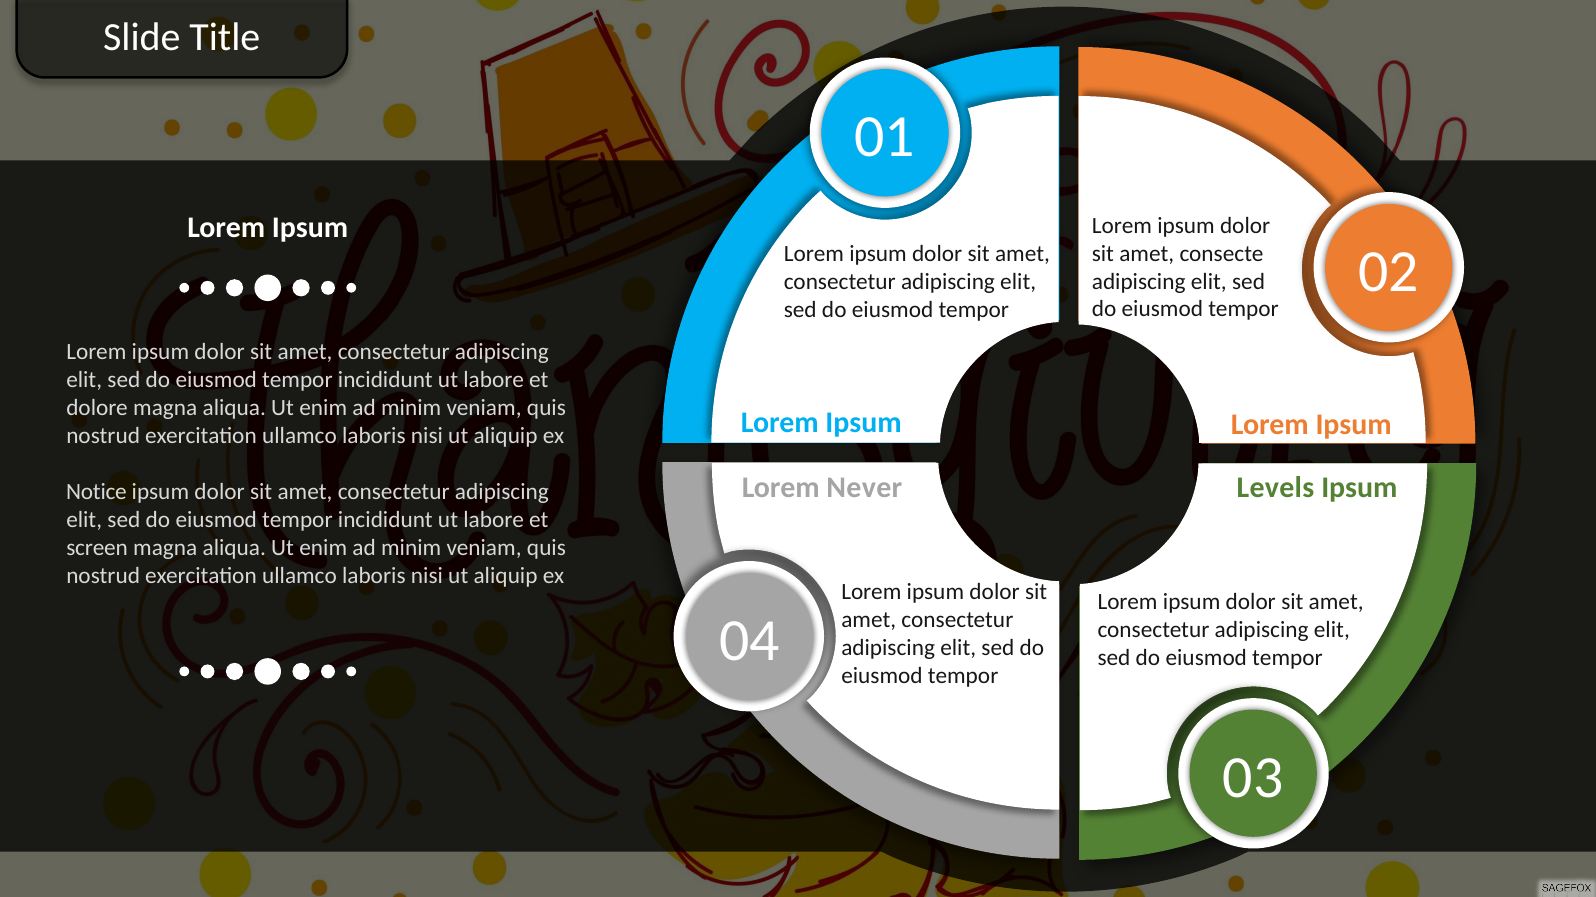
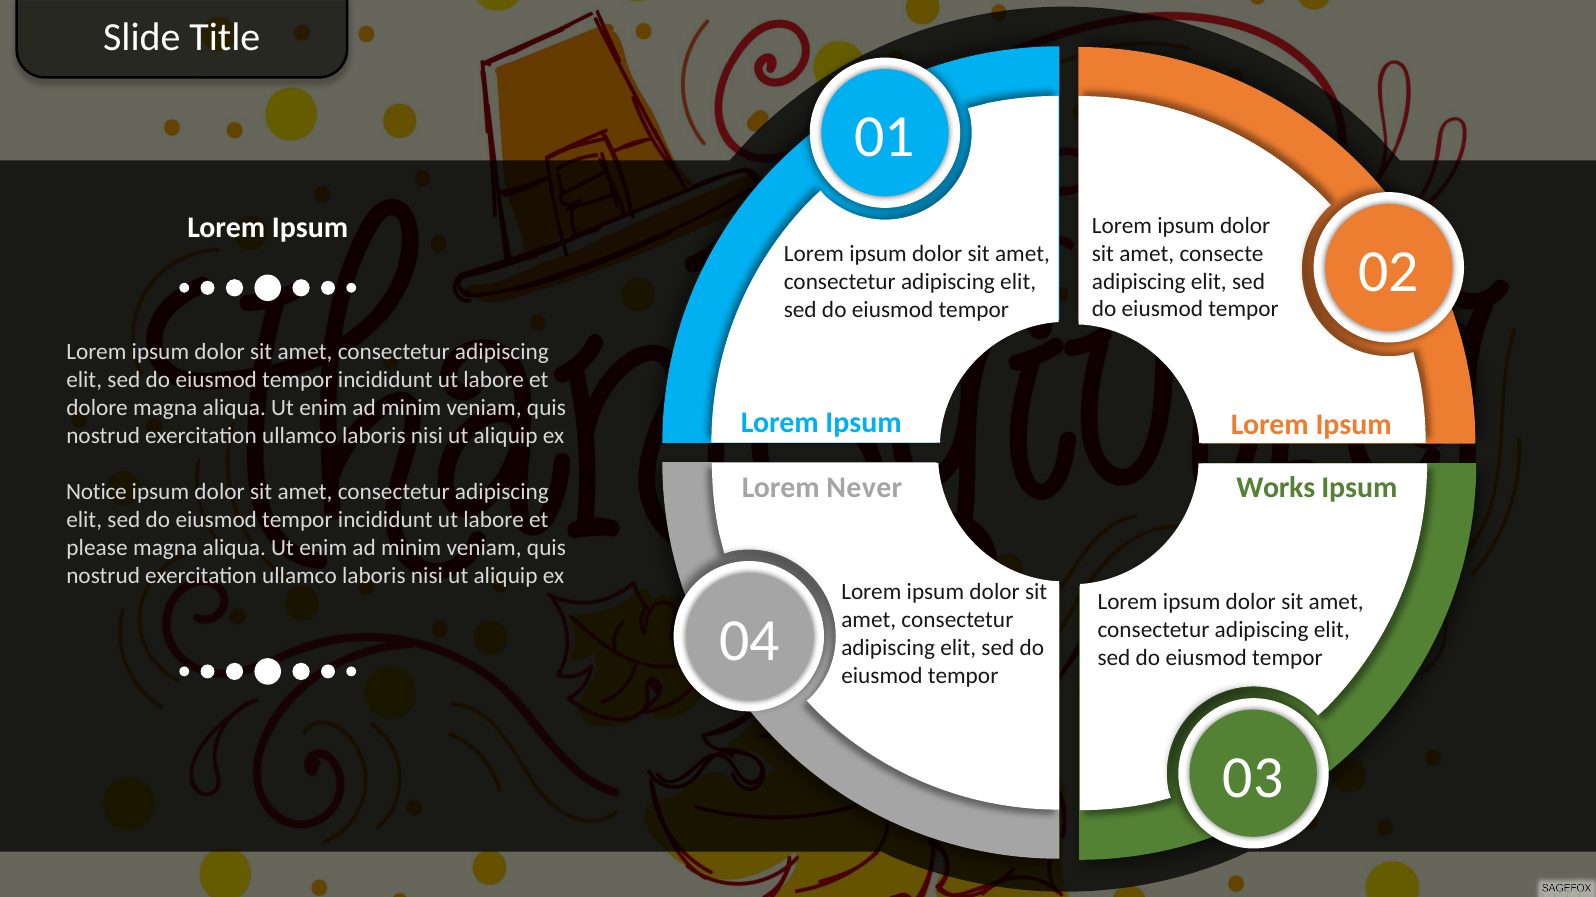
Levels: Levels -> Works
screen: screen -> please
